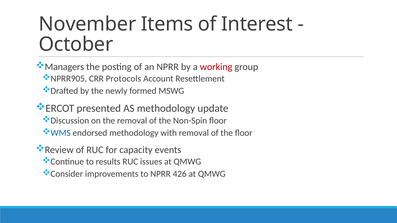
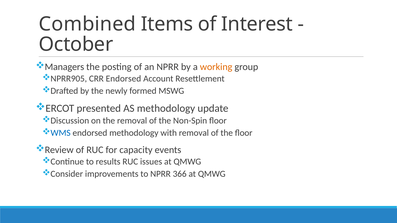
November: November -> Combined
working colour: red -> orange
CRR Protocols: Protocols -> Endorsed
426: 426 -> 366
